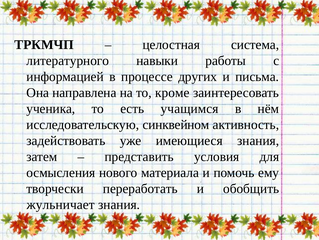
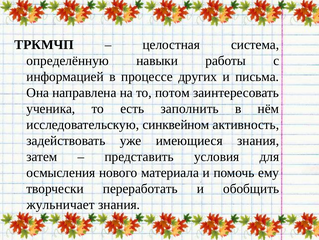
литературного: литературного -> определённую
кроме: кроме -> потом
учащимся: учащимся -> заполнить
